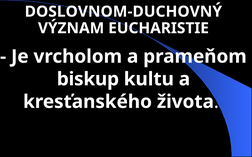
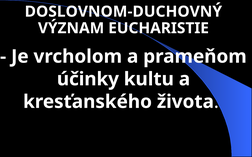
biskup: biskup -> účinky
